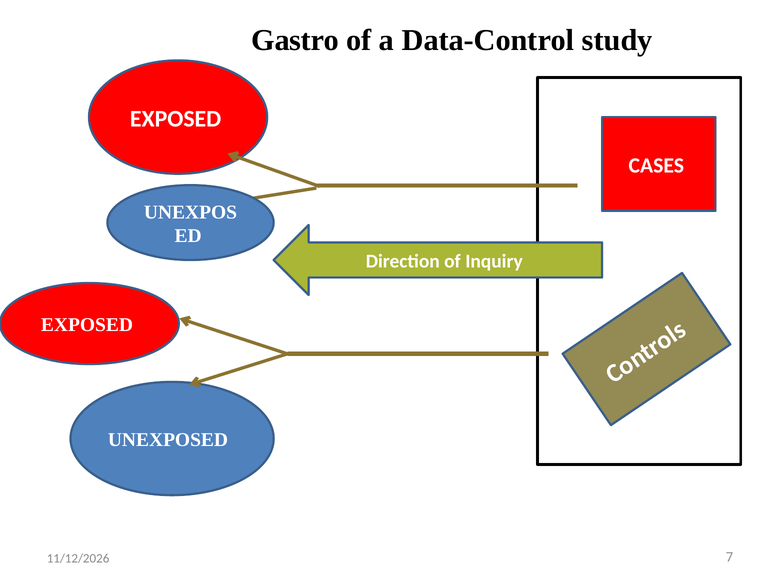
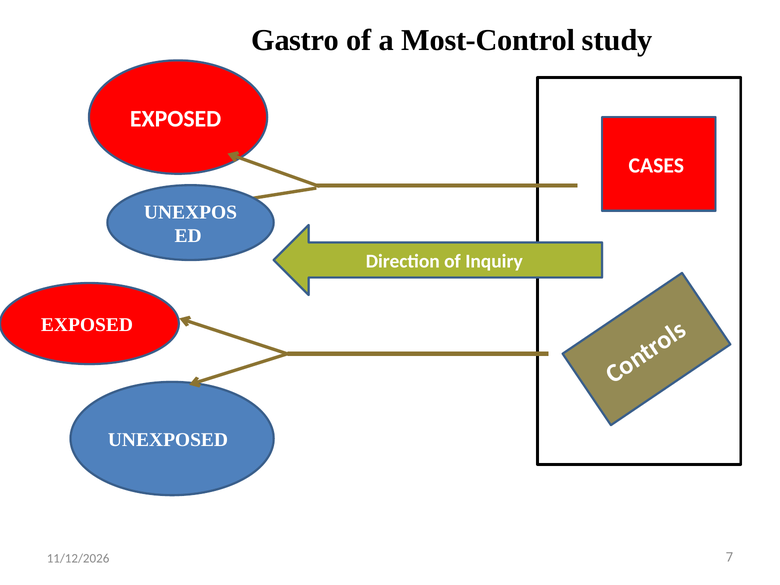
Data-Control: Data-Control -> Most-Control
